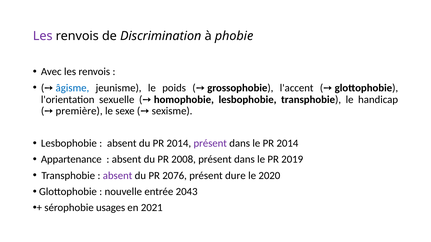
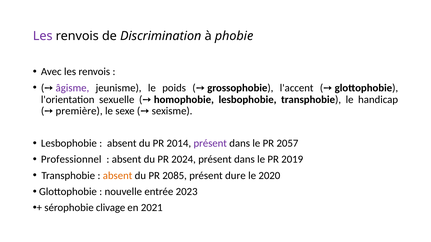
âgisme colour: blue -> purple
le PR 2014: 2014 -> 2057
Appartenance: Appartenance -> Professionnel
2008: 2008 -> 2024
absent at (118, 176) colour: purple -> orange
2076: 2076 -> 2085
2043: 2043 -> 2023
usages: usages -> clivage
